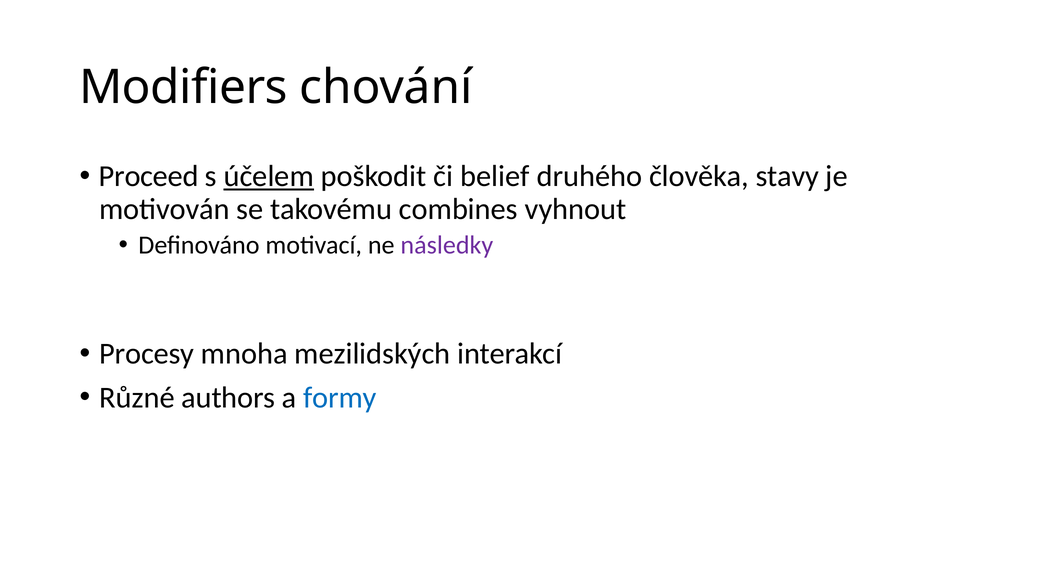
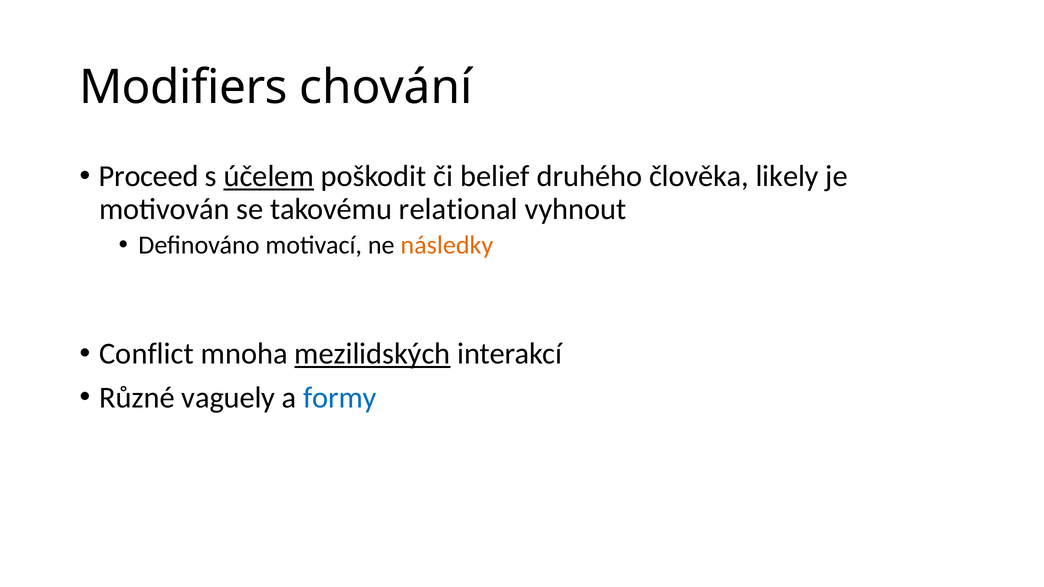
stavy: stavy -> likely
combines: combines -> relational
následky colour: purple -> orange
Procesy: Procesy -> Conflict
mezilidských underline: none -> present
authors: authors -> vaguely
